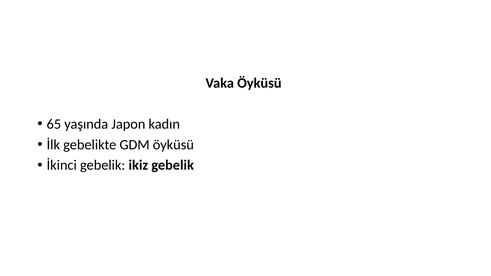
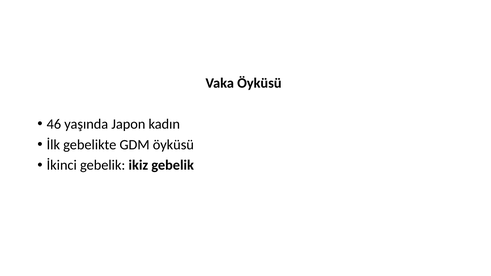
65: 65 -> 46
